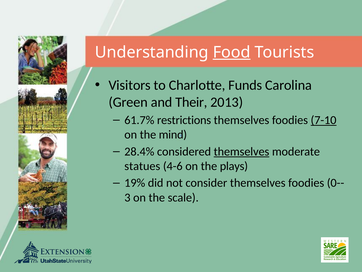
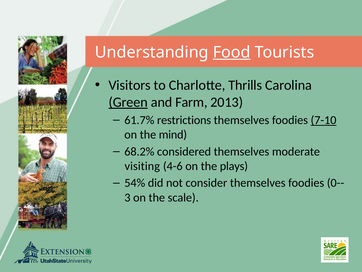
Funds: Funds -> Thrills
Green underline: none -> present
Their: Their -> Farm
28.4%: 28.4% -> 68.2%
themselves at (241, 151) underline: present -> none
statues: statues -> visiting
19%: 19% -> 54%
